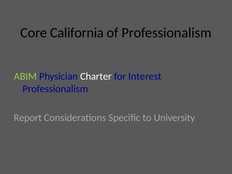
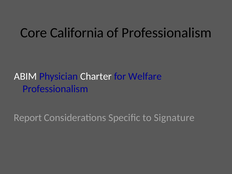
ABIM colour: light green -> white
Interest: Interest -> Welfare
University: University -> Signature
